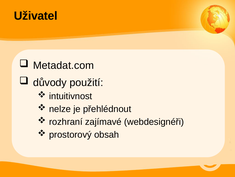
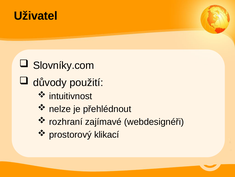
Metadat.com: Metadat.com -> Slovníky.com
obsah: obsah -> klikací
